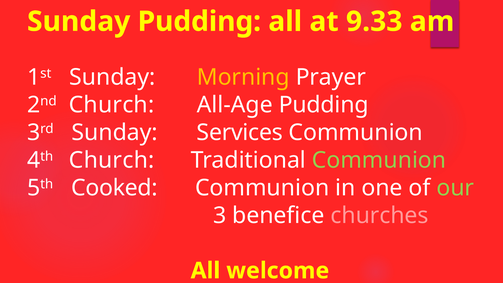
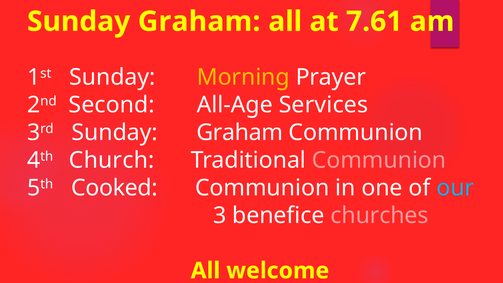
Pudding at (199, 22): Pudding -> Graham
9.33: 9.33 -> 7.61
Church at (112, 105): Church -> Second
All-Age Pudding: Pudding -> Services
3rd Sunday Services: Services -> Graham
Communion at (379, 160) colour: light green -> pink
our colour: light green -> light blue
